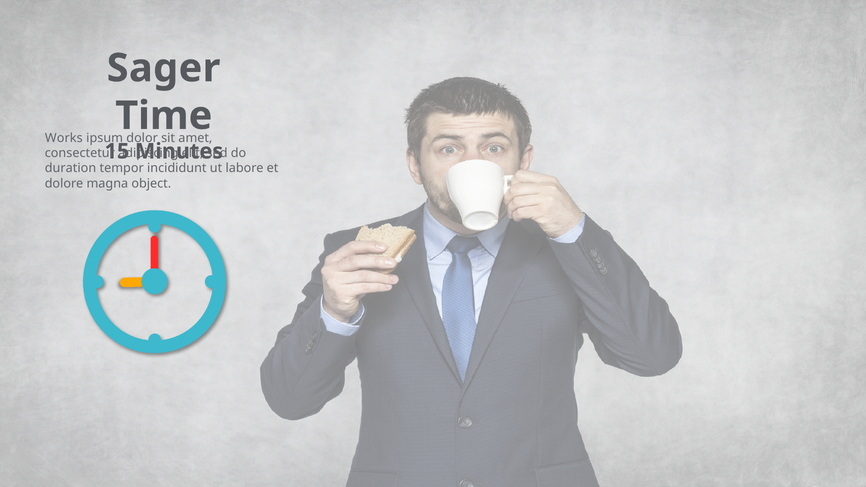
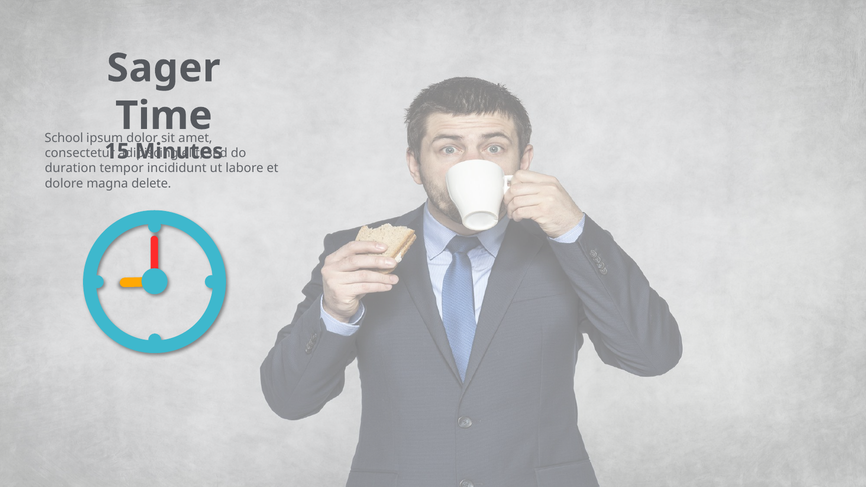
Works: Works -> School
object: object -> delete
